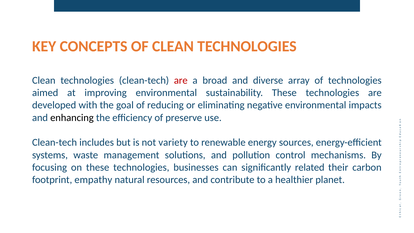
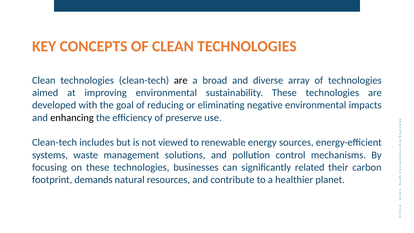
are at (181, 80) colour: red -> black
variety: variety -> viewed
empathy: empathy -> demands
